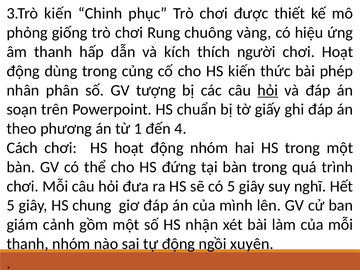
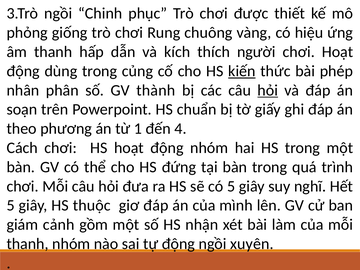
3.Trò kiến: kiến -> ngồi
kiến at (242, 71) underline: none -> present
tượng: tượng -> thành
chung: chung -> thuộc
